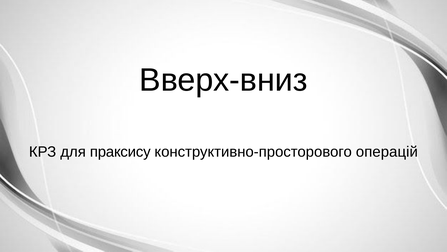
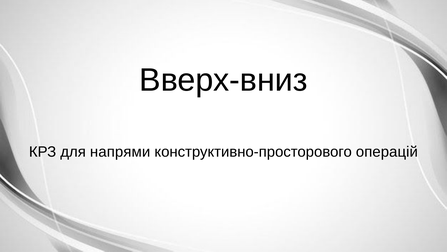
праксису: праксису -> напрями
